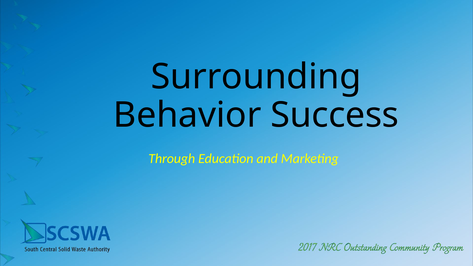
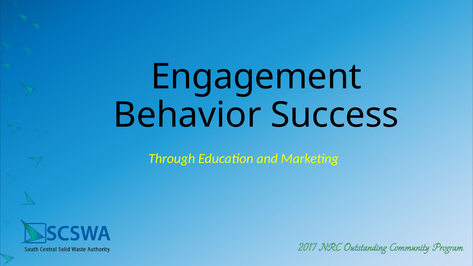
Surrounding: Surrounding -> Engagement
